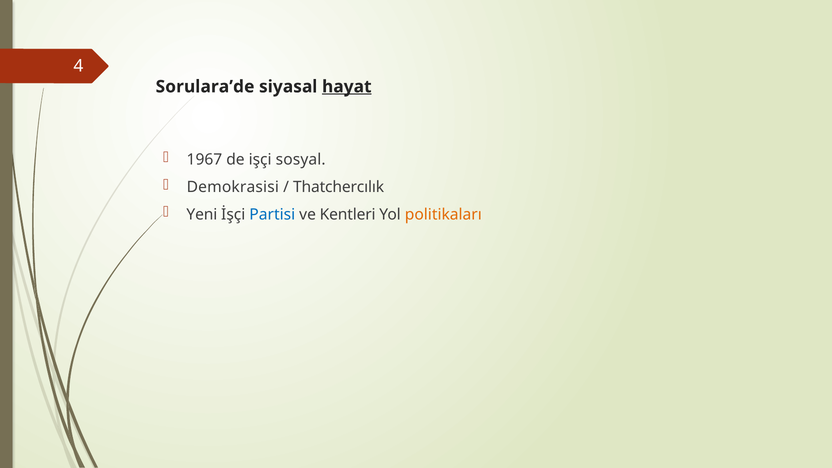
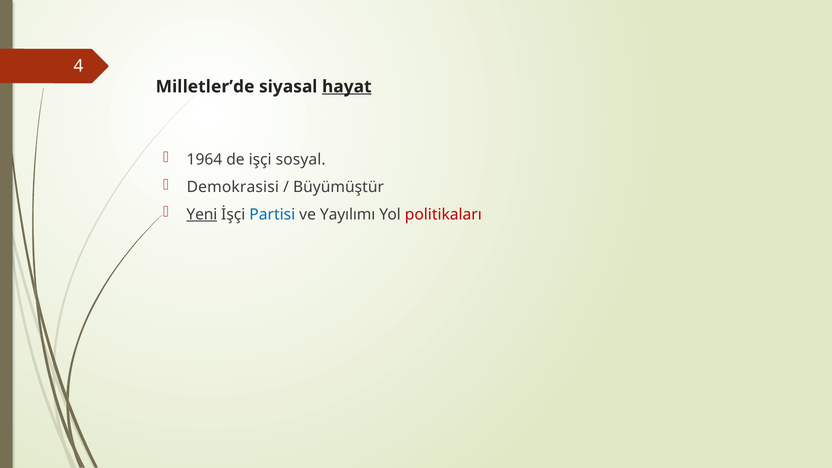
Sorulara’de: Sorulara’de -> Milletler’de
1967: 1967 -> 1964
Thatchercılık: Thatchercılık -> Büyümüştür
Yeni underline: none -> present
Kentleri: Kentleri -> Yayılımı
politikaları colour: orange -> red
